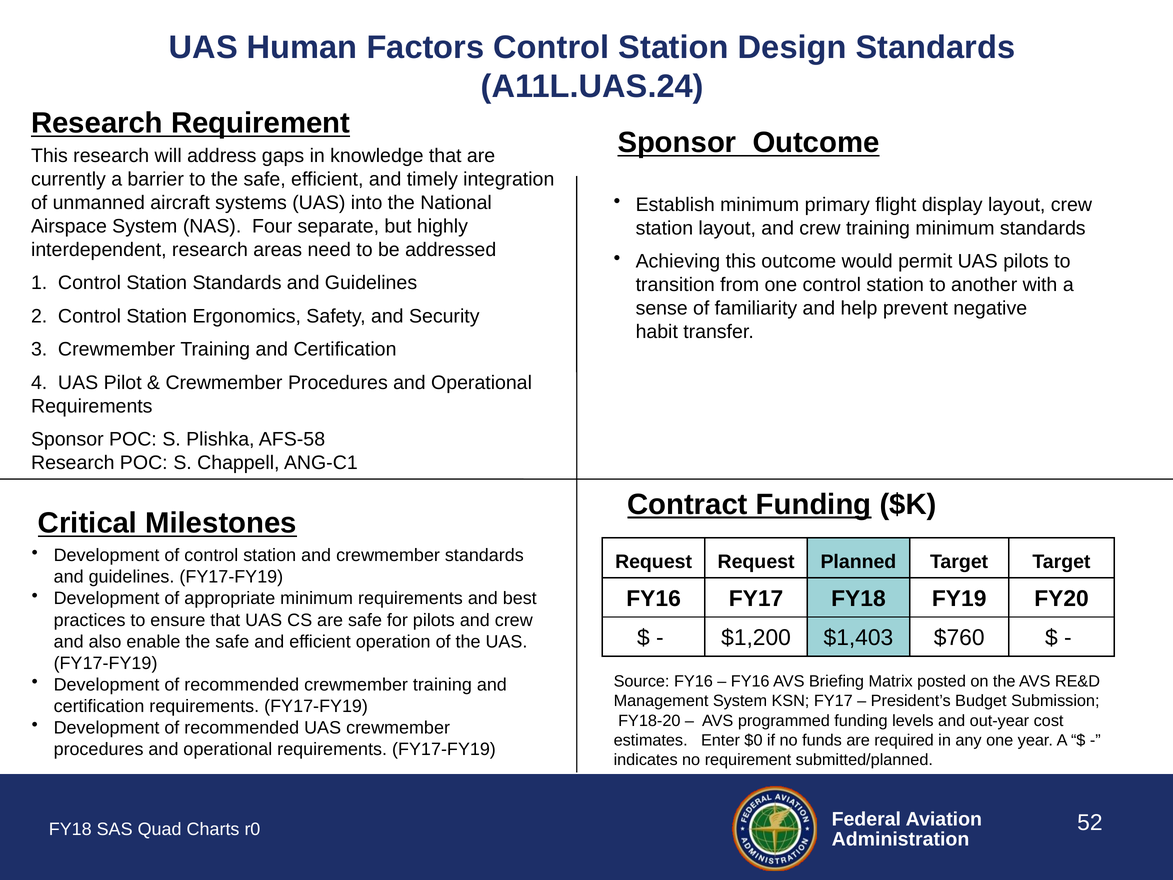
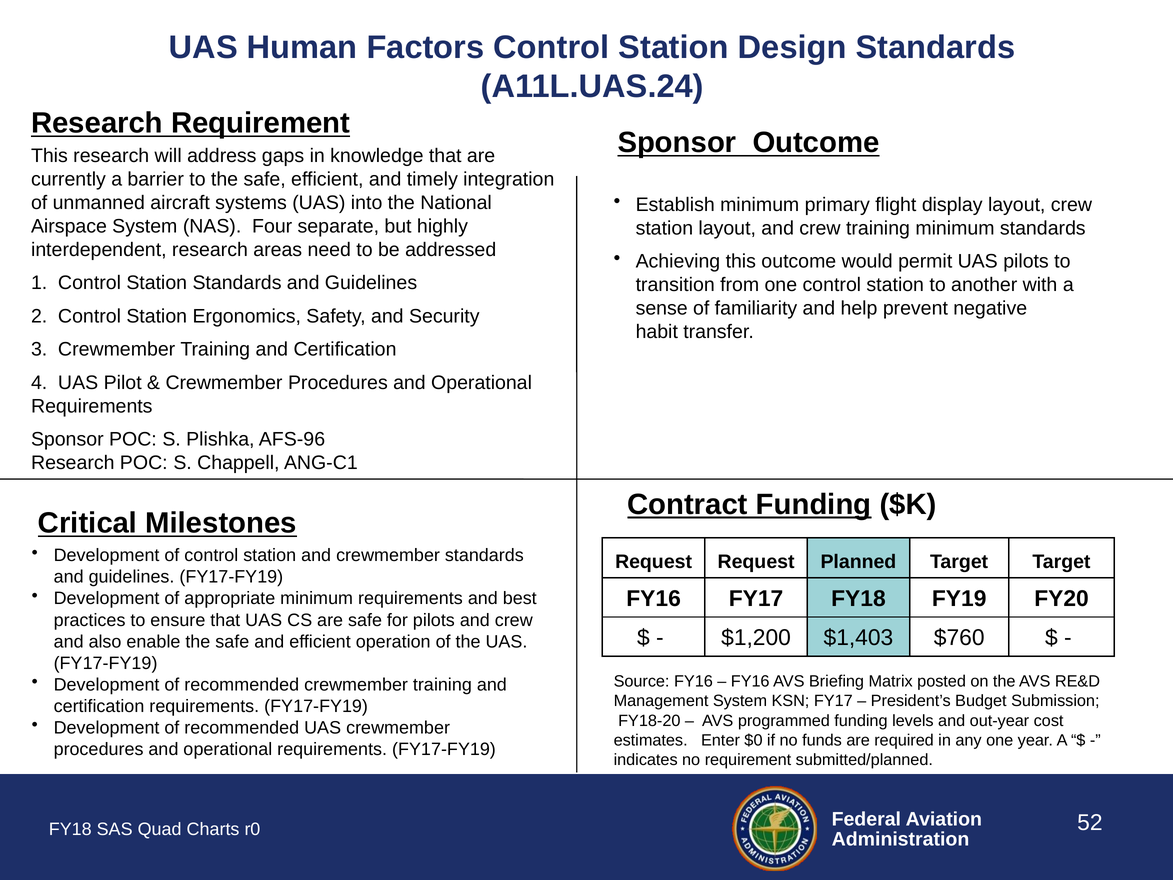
AFS-58: AFS-58 -> AFS-96
